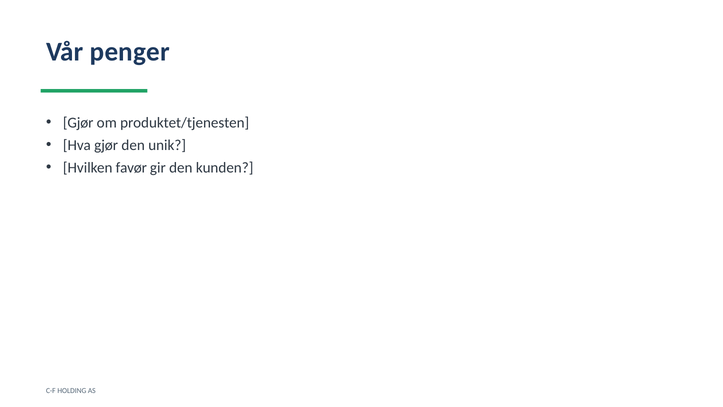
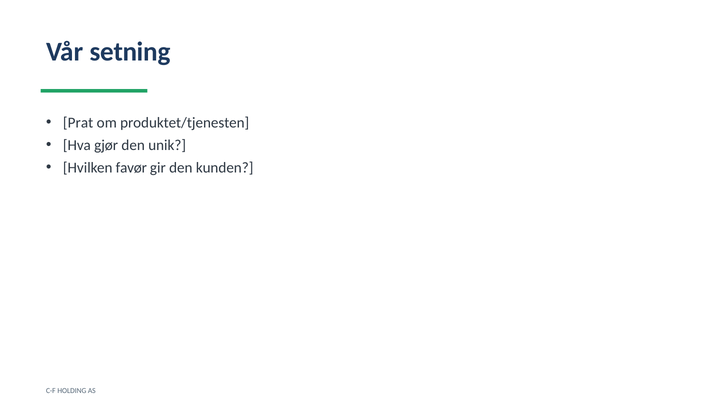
penger: penger -> setning
Gjør at (78, 122): Gjør -> Prat
